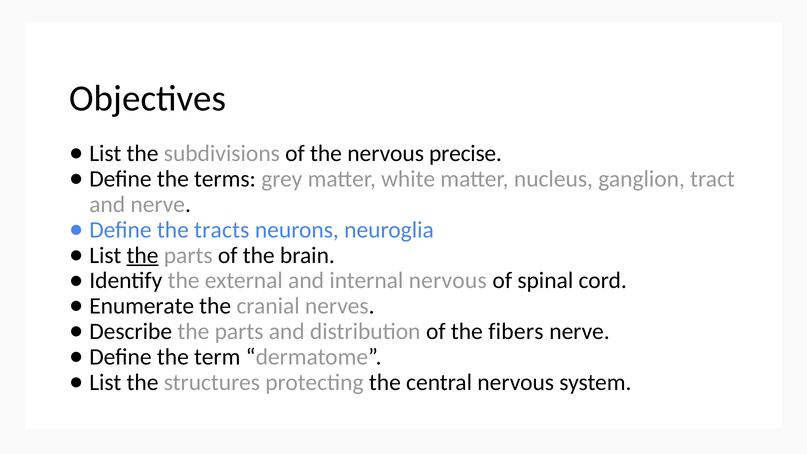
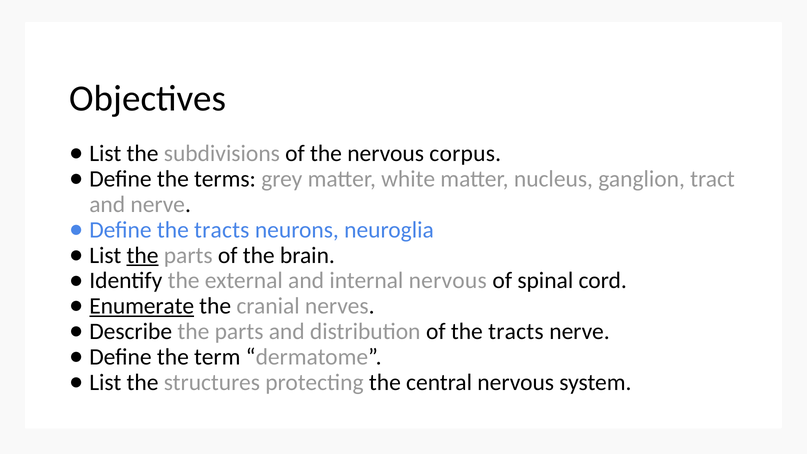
precise: precise -> corpus
Enumerate underline: none -> present
of the fibers: fibers -> tracts
